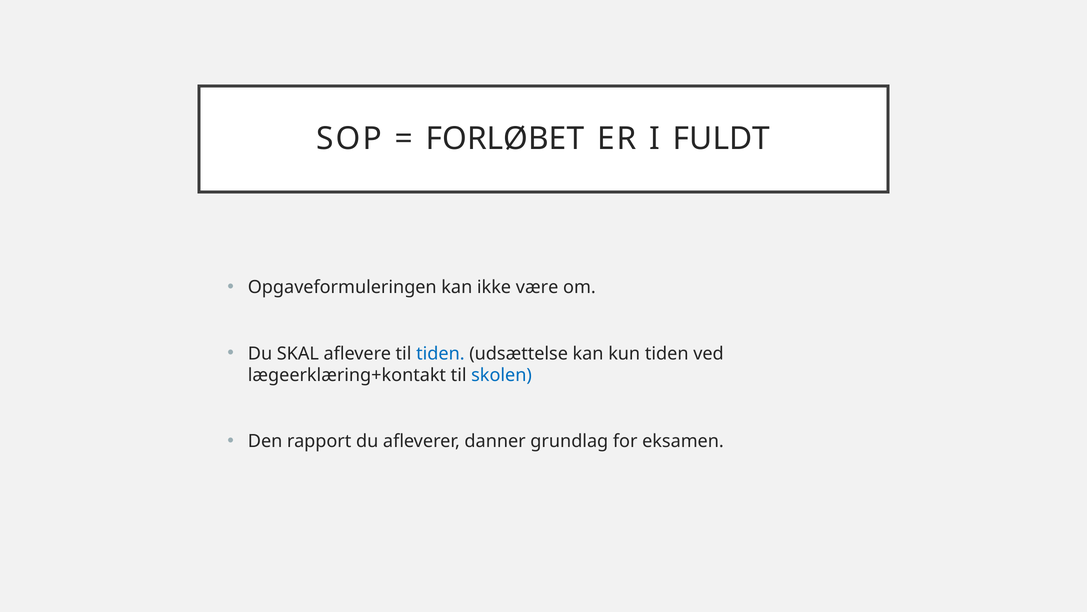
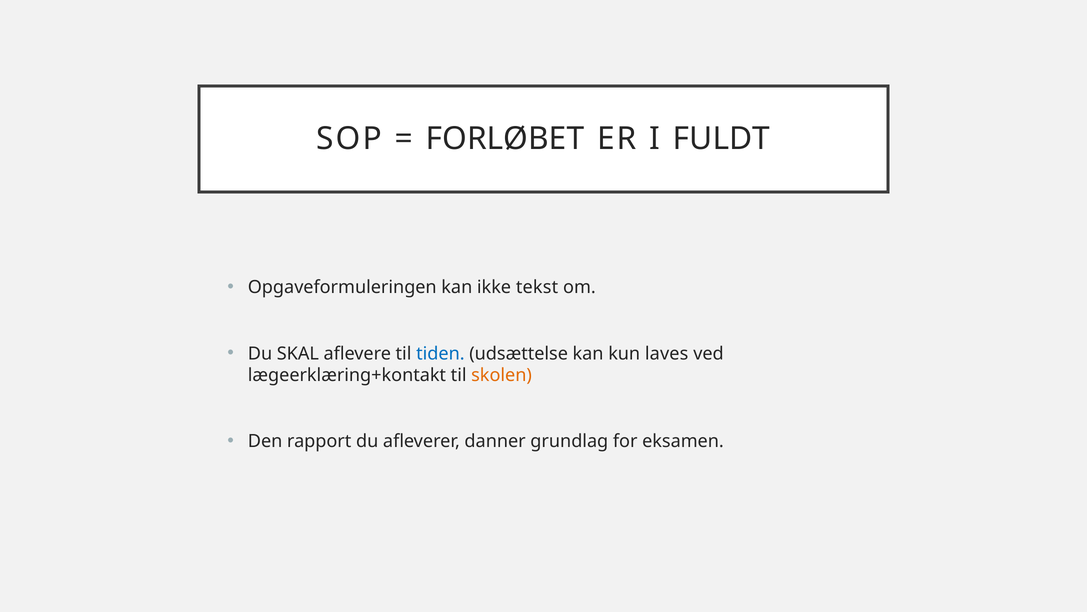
være: være -> tekst
kun tiden: tiden -> laves
skolen colour: blue -> orange
